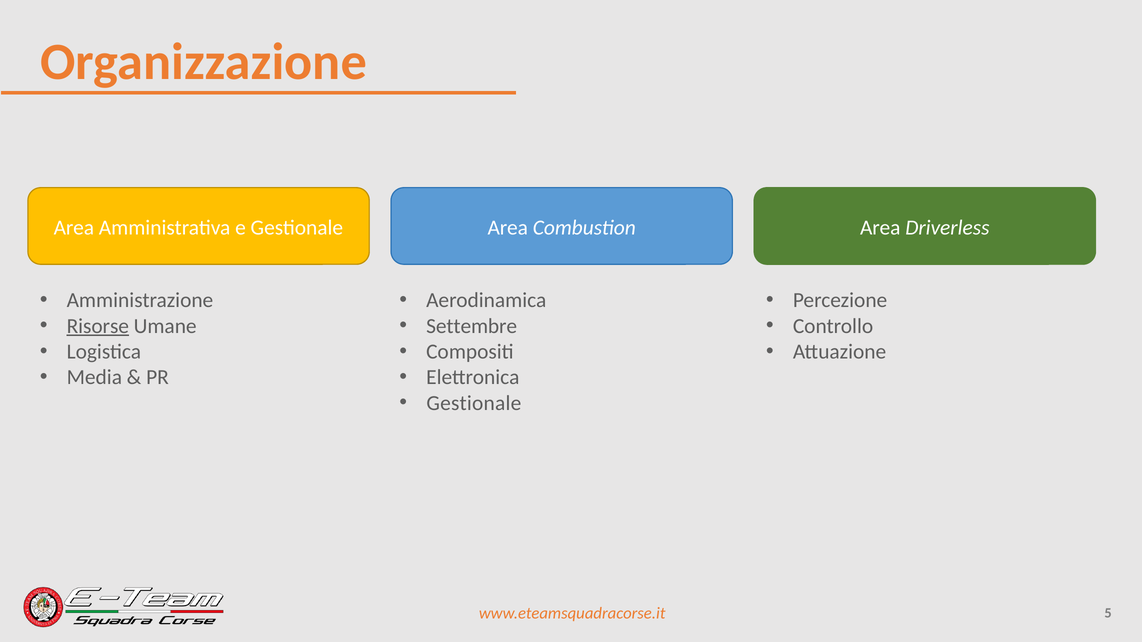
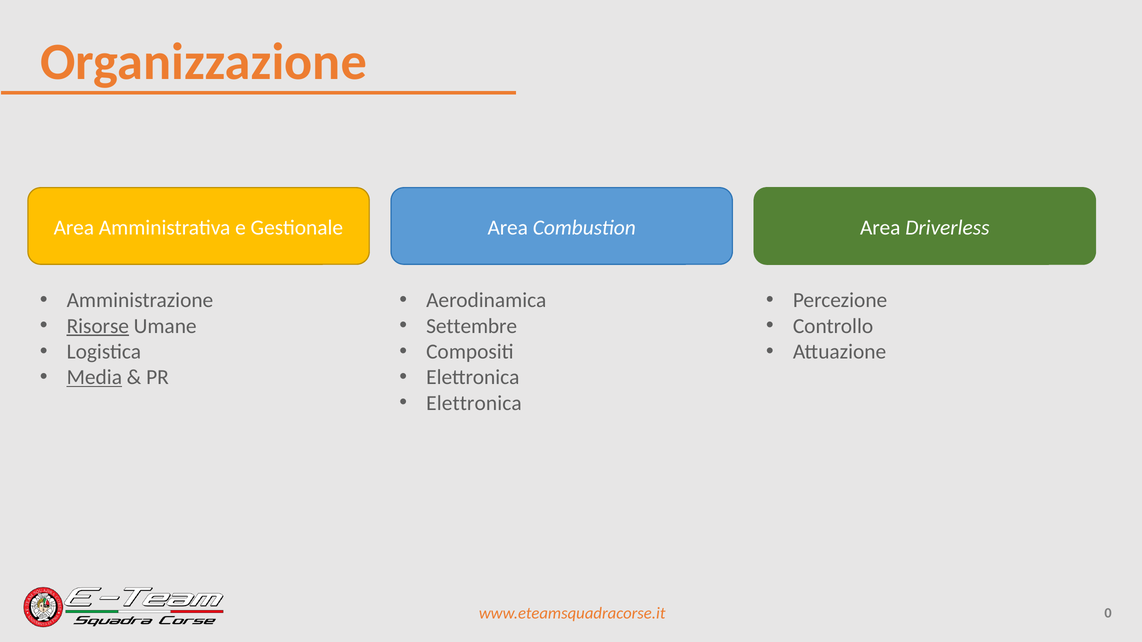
Media underline: none -> present
Gestionale at (474, 403): Gestionale -> Elettronica
5: 5 -> 0
